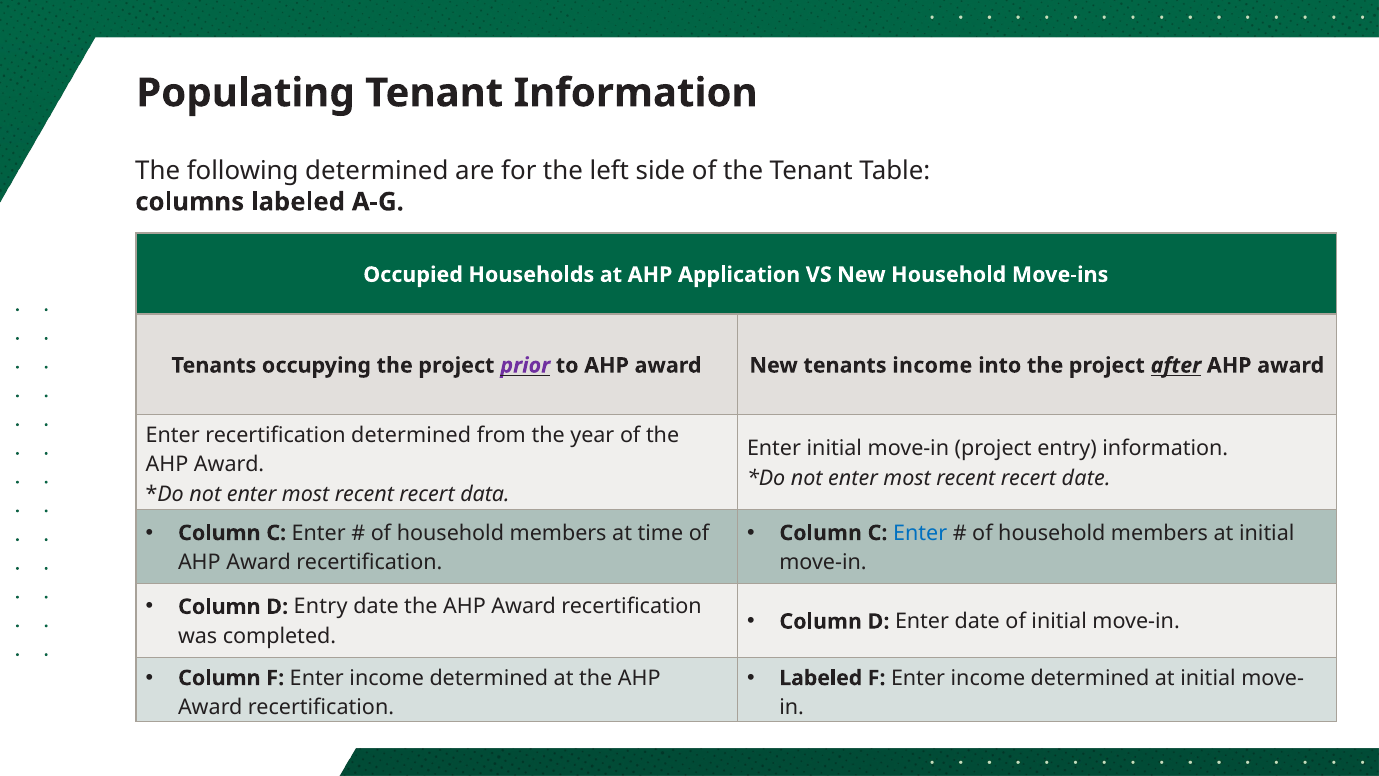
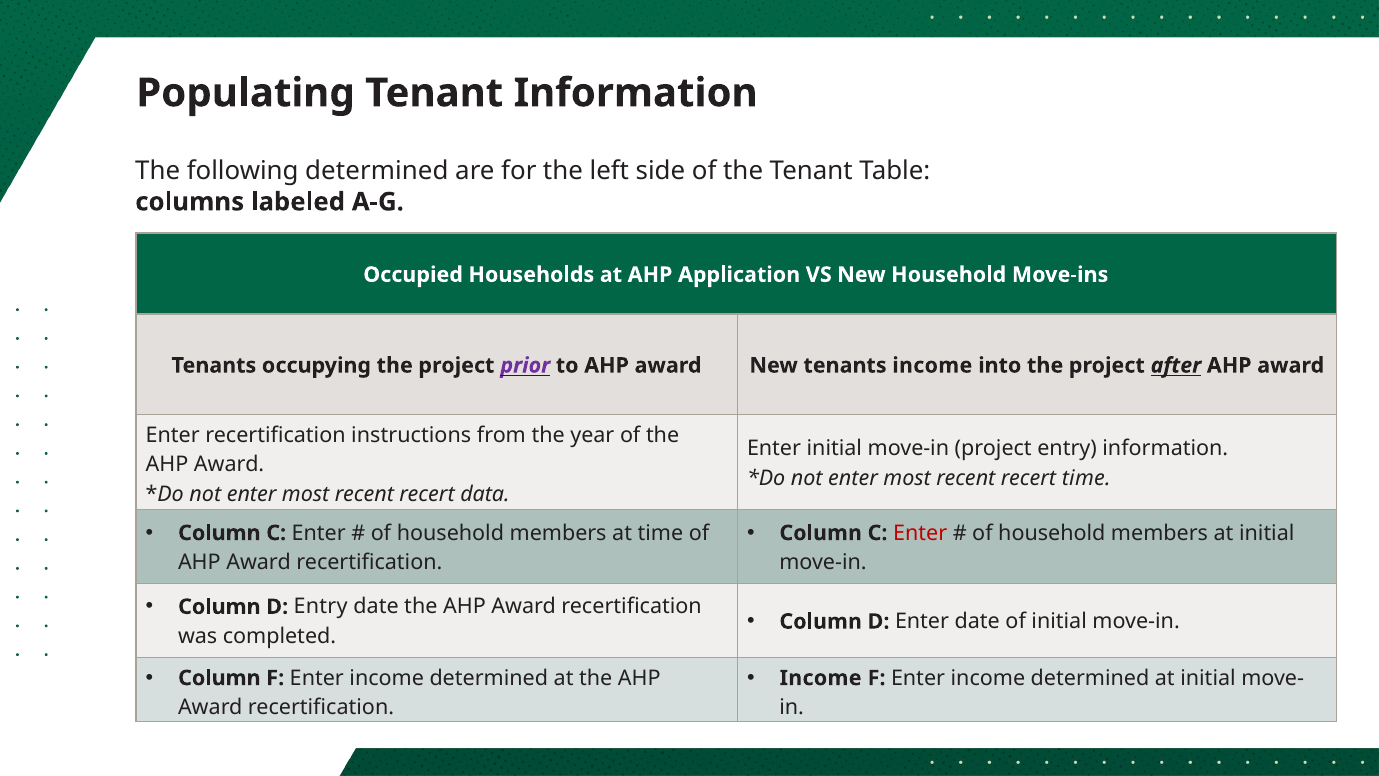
recertification determined: determined -> instructions
recert date: date -> time
Enter at (920, 533) colour: blue -> red
Labeled at (821, 678): Labeled -> Income
